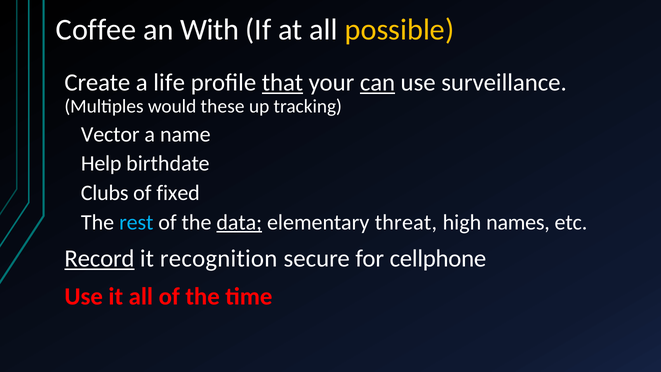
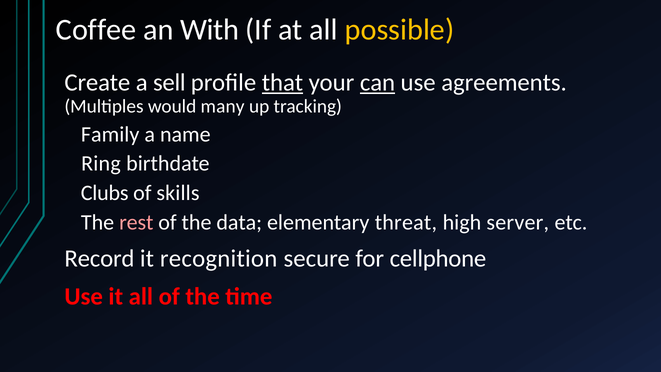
life: life -> sell
surveillance: surveillance -> agreements
these: these -> many
Vector: Vector -> Family
Help: Help -> Ring
fixed: fixed -> skills
rest colour: light blue -> pink
data underline: present -> none
names: names -> server
Record underline: present -> none
